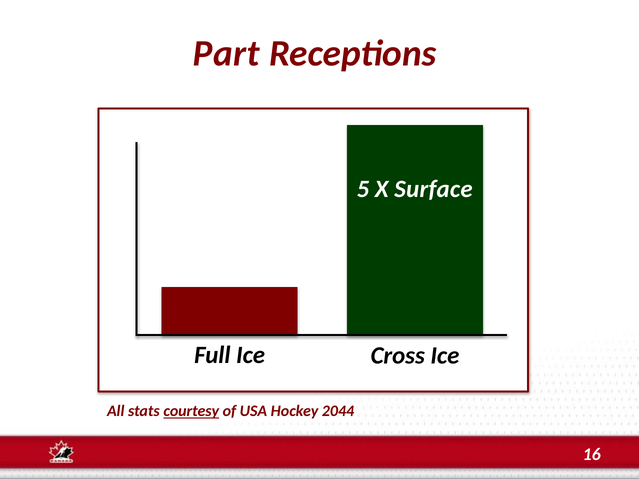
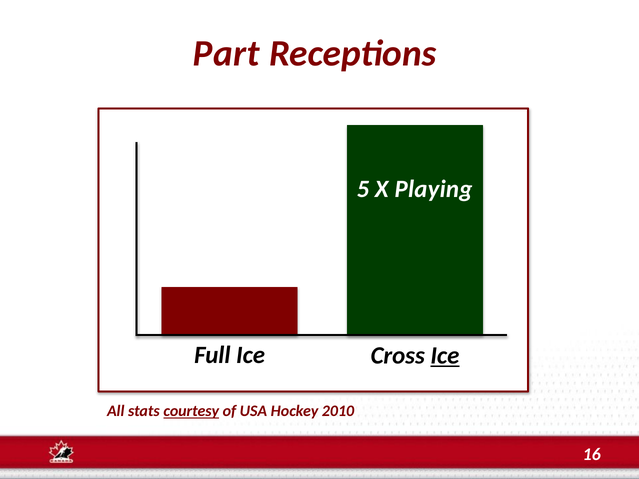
Surface: Surface -> Playing
Ice at (445, 356) underline: none -> present
2044: 2044 -> 2010
